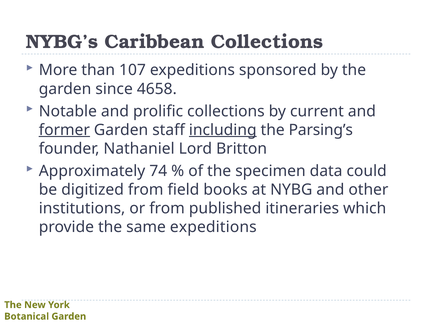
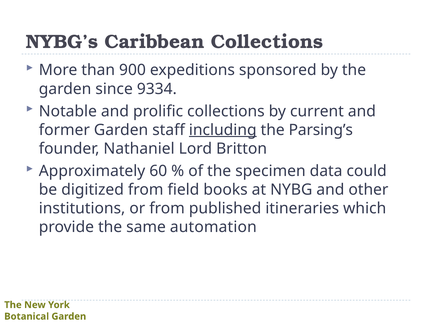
107: 107 -> 900
4658: 4658 -> 9334
former underline: present -> none
74: 74 -> 60
same expeditions: expeditions -> automation
